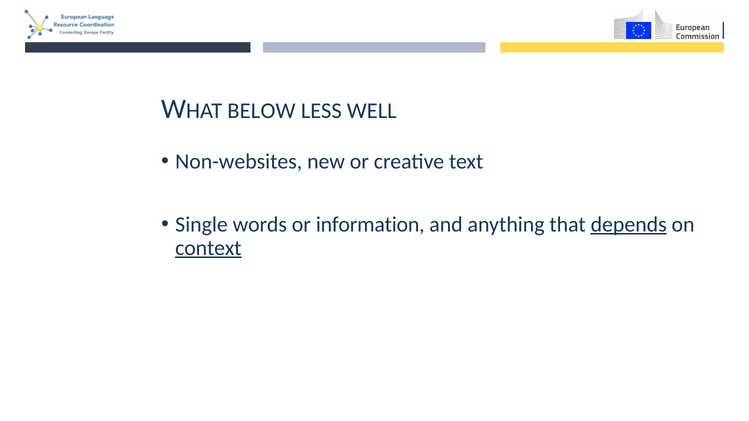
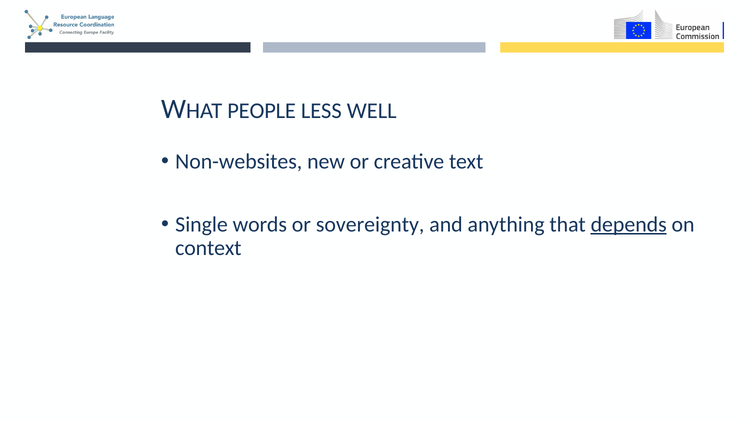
BELOW: BELOW -> PEOPLE
information: information -> sovereignty
context underline: present -> none
